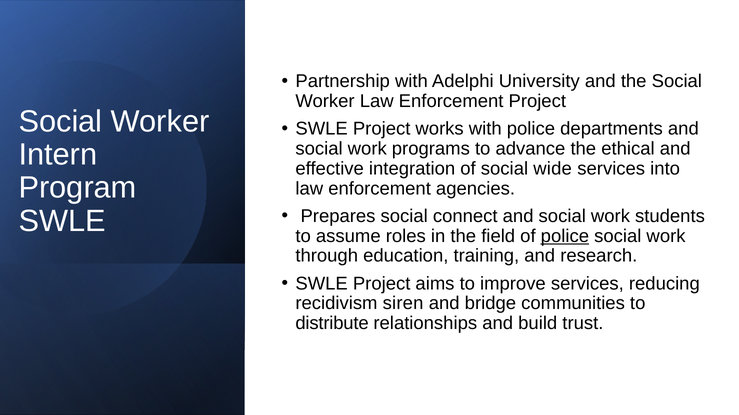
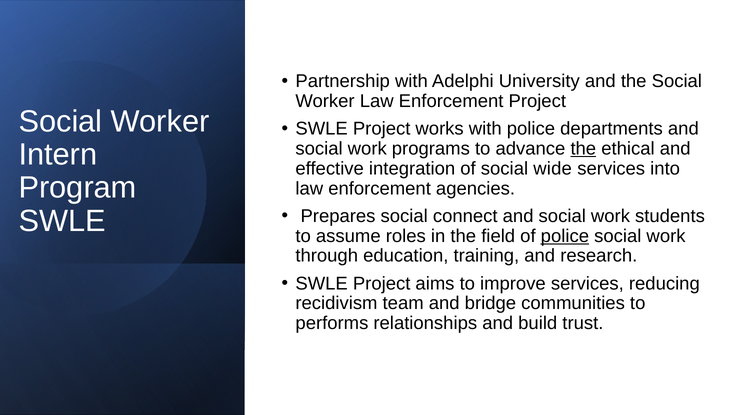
the at (583, 149) underline: none -> present
siren: siren -> team
distribute: distribute -> performs
